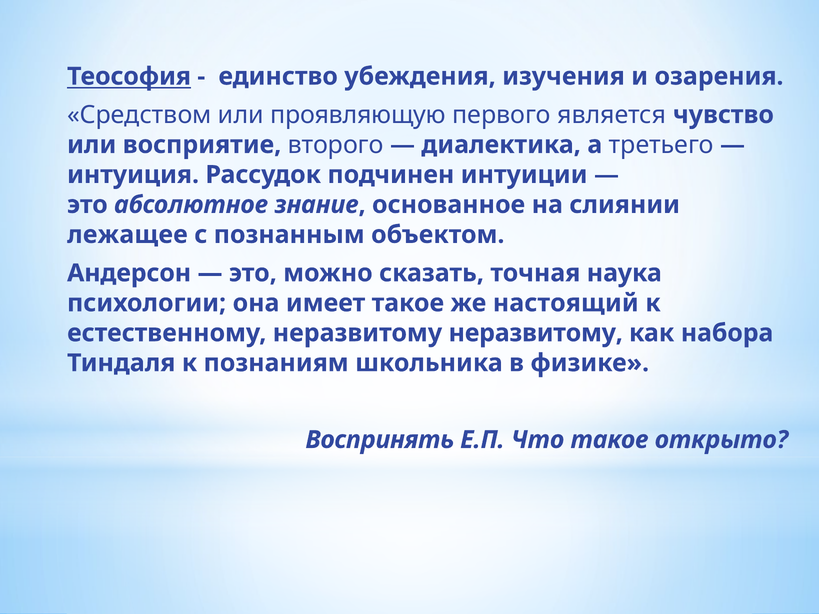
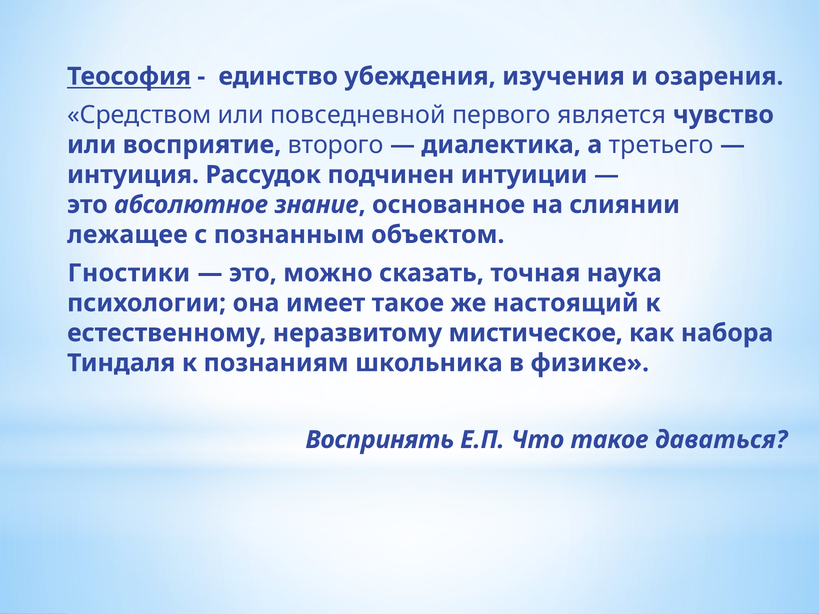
проявляющую: проявляющую -> повседневной
Андерсон: Андерсон -> Гностики
неразвитому неразвитому: неразвитому -> мистическое
открыто: открыто -> даваться
